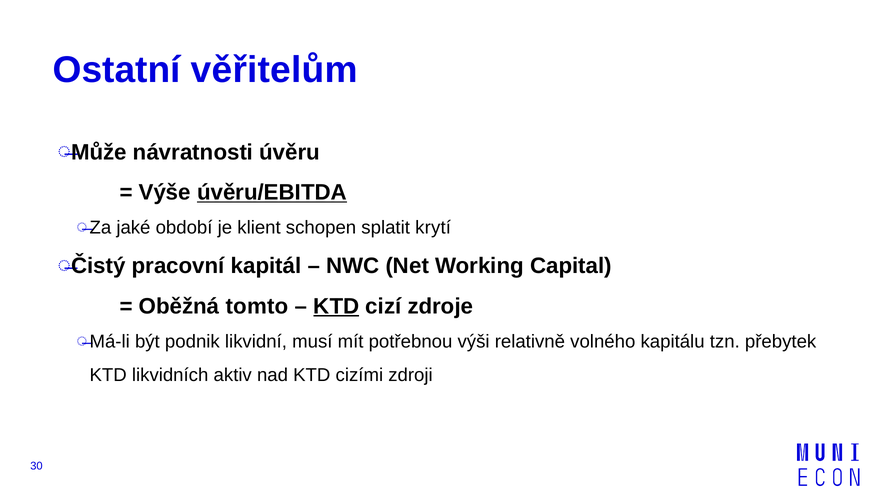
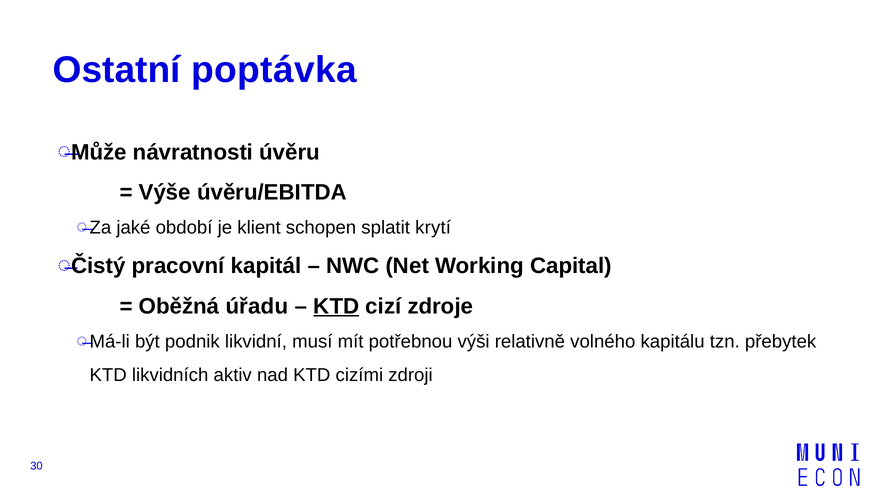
věřitelům: věřitelům -> poptávka
úvěru/EBITDA underline: present -> none
tomto: tomto -> úřadu
